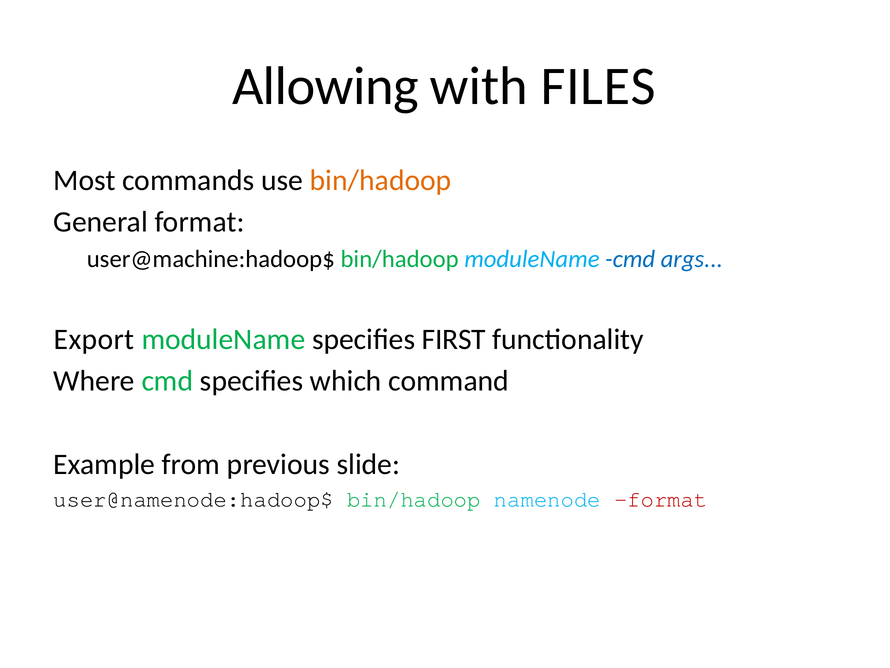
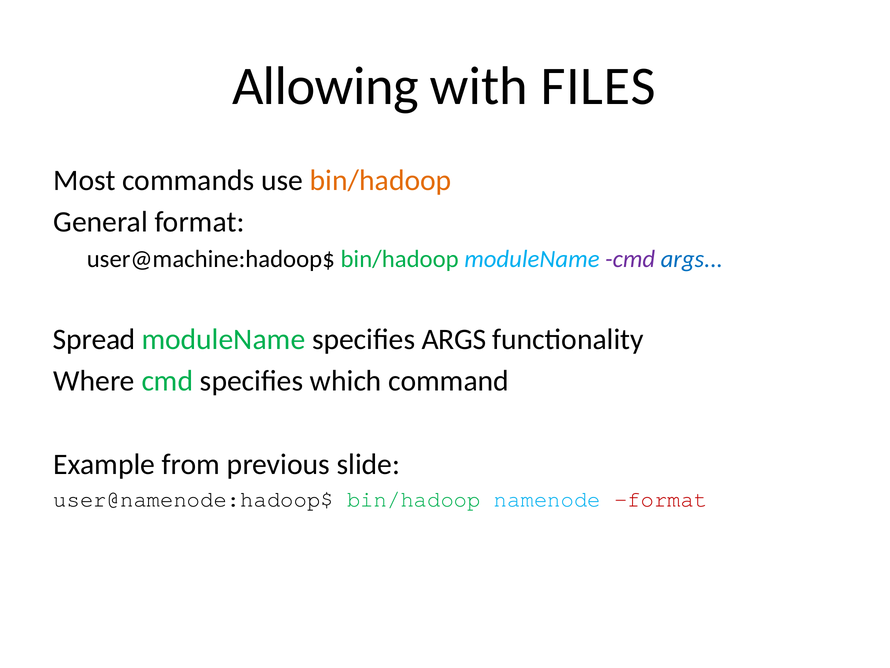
cmd at (630, 259) colour: blue -> purple
Export: Export -> Spread
specifies FIRST: FIRST -> ARGS
